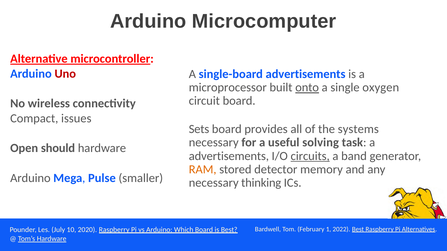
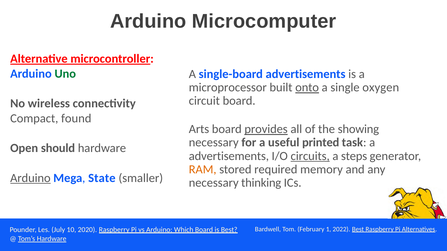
Uno colour: red -> green
issues: issues -> found
Sets: Sets -> Arts
provides underline: none -> present
systems: systems -> showing
solving: solving -> printed
band: band -> steps
detector: detector -> required
Arduino at (30, 178) underline: none -> present
Pulse: Pulse -> State
